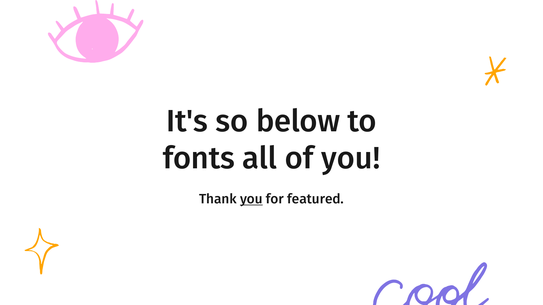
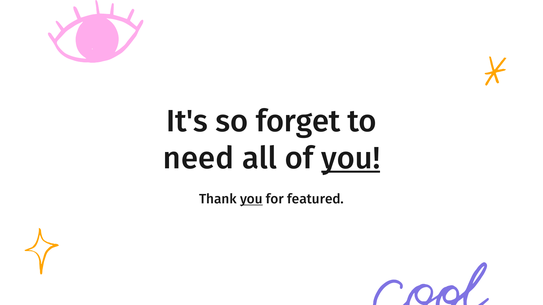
below: below -> forget
fonts: fonts -> need
you at (351, 159) underline: none -> present
